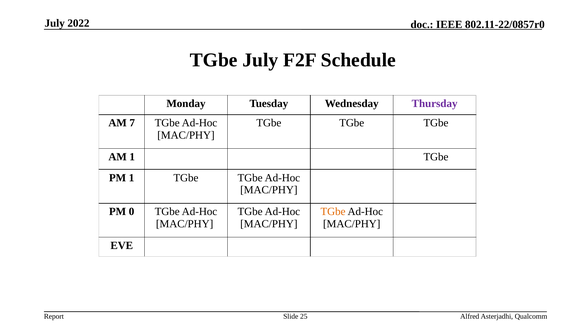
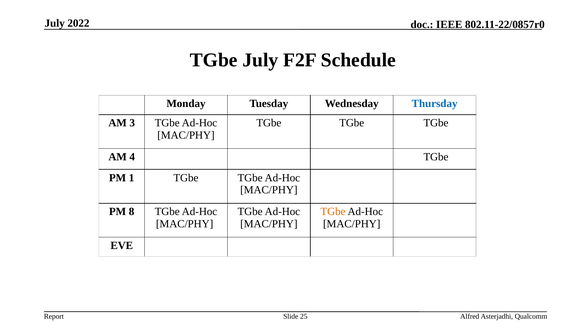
Thursday colour: purple -> blue
7: 7 -> 3
AM 1: 1 -> 4
0: 0 -> 8
